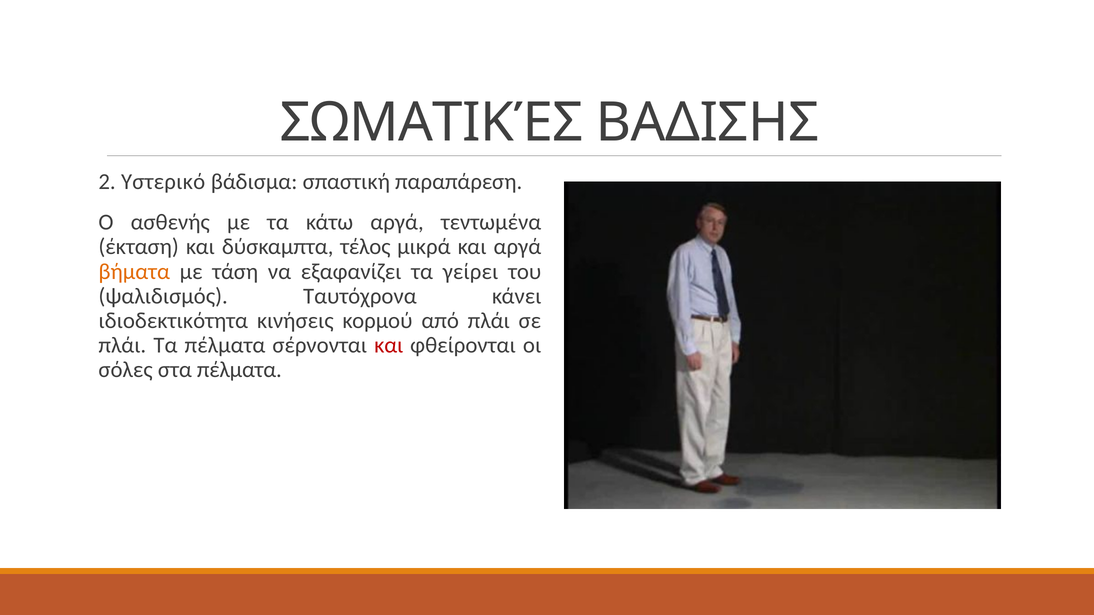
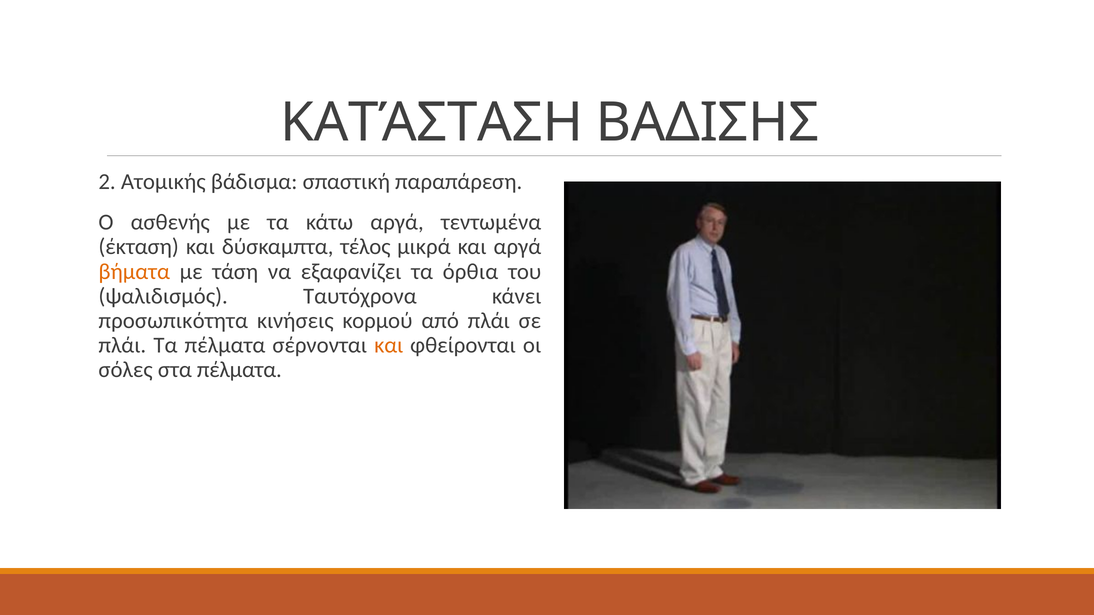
ΣΩΜΑΤΙΚΈΣ: ΣΩΜΑΤΙΚΈΣ -> ΚΑΤΆΣΤΑΣΗ
Υστερικό: Υστερικό -> Ατομικής
γείρει: γείρει -> όρθια
ιδιοδεκτικότητα: ιδιοδεκτικότητα -> προσωπικότητα
και at (389, 346) colour: red -> orange
